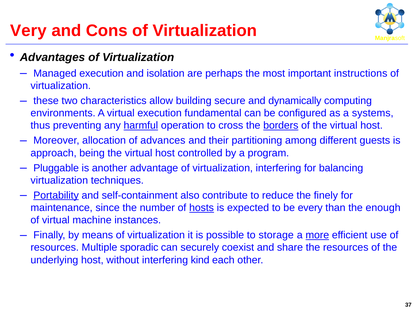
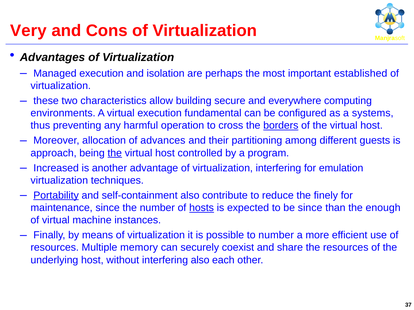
instructions: instructions -> established
dynamically: dynamically -> everywhere
harmful underline: present -> none
the at (115, 153) underline: none -> present
Pluggable: Pluggable -> Increased
balancing: balancing -> emulation
be every: every -> since
to storage: storage -> number
more underline: present -> none
sporadic: sporadic -> memory
interfering kind: kind -> also
